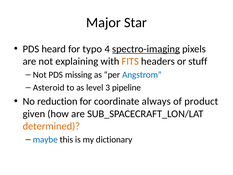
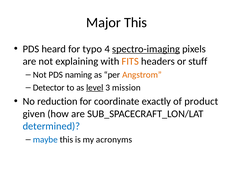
Major Star: Star -> This
missing: missing -> naming
Angstrom colour: blue -> orange
Asteroid: Asteroid -> Detector
level underline: none -> present
pipeline: pipeline -> mission
always: always -> exactly
determined colour: orange -> blue
dictionary: dictionary -> acronyms
